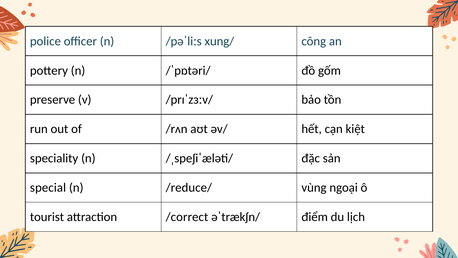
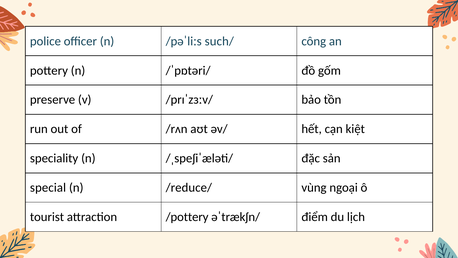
xung/: xung/ -> such/
/correct: /correct -> /pottery
